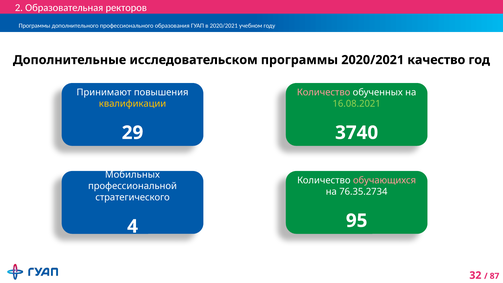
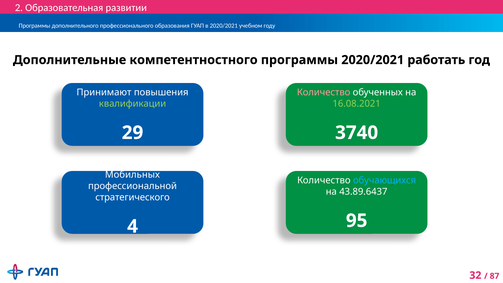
ректоров: ректоров -> развитии
исследовательском: исследовательском -> компетентностного
качество: качество -> работать
квалификации colour: yellow -> light green
обучающихся colour: pink -> light blue
76.35.2734: 76.35.2734 -> 43.89.6437
